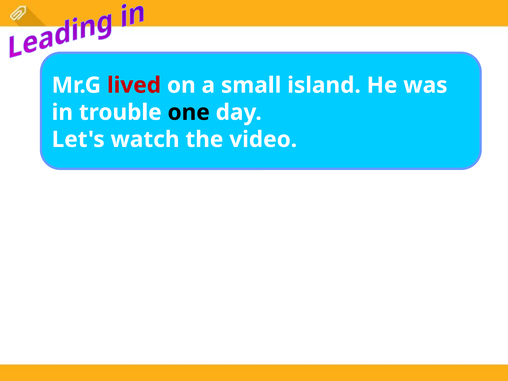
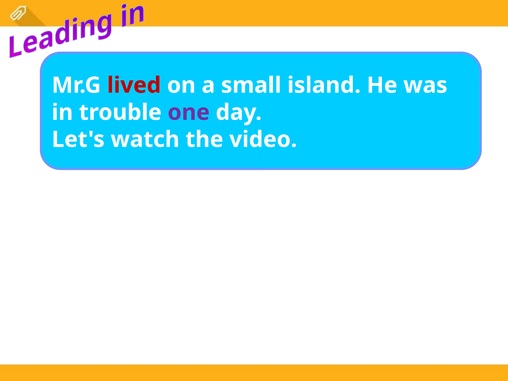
one colour: black -> purple
